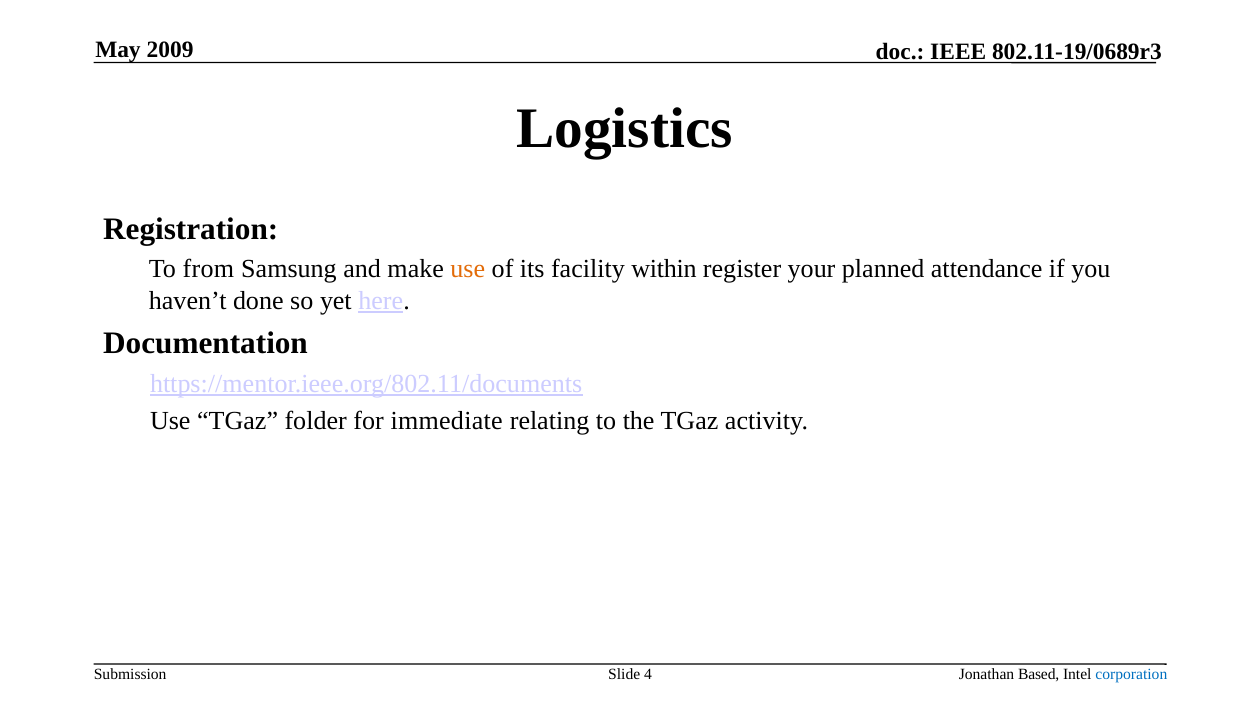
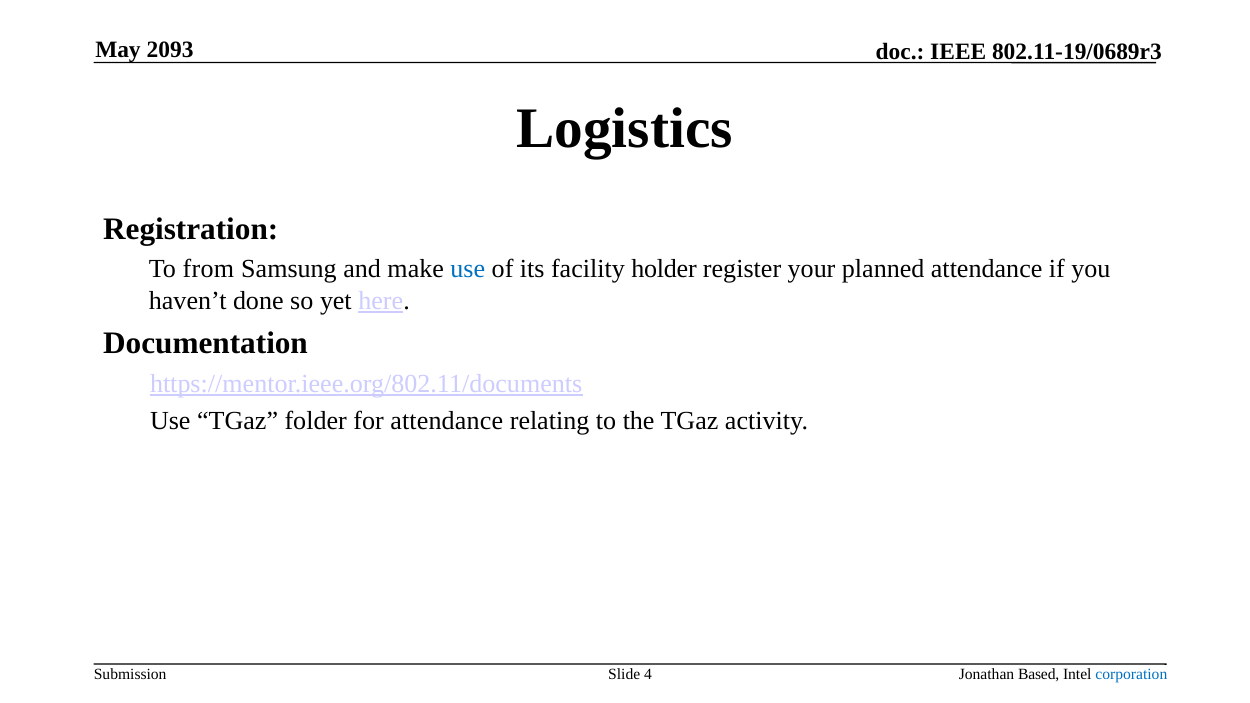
2009: 2009 -> 2093
use at (468, 269) colour: orange -> blue
within: within -> holder
for immediate: immediate -> attendance
